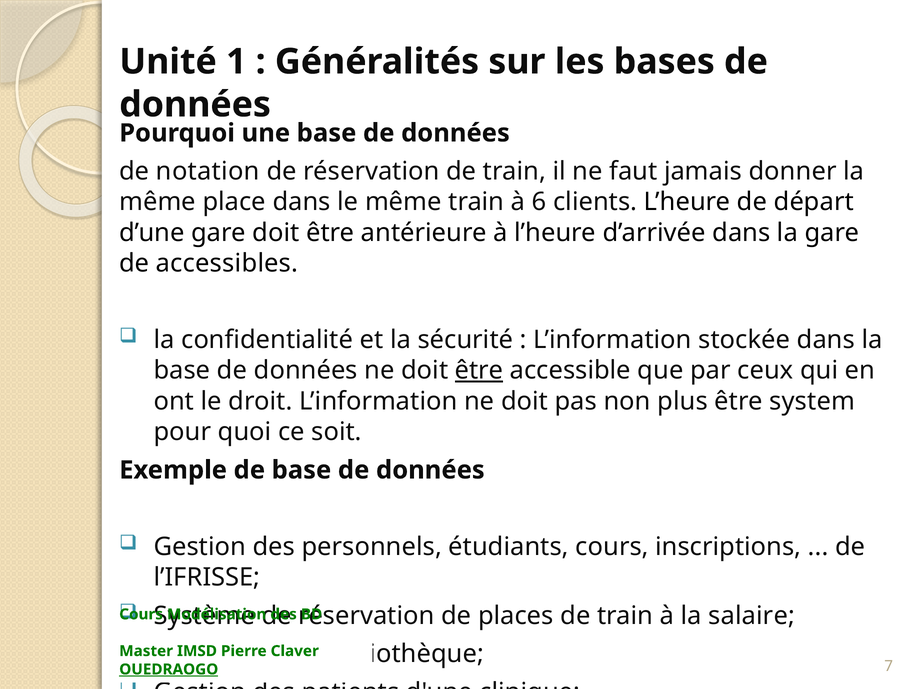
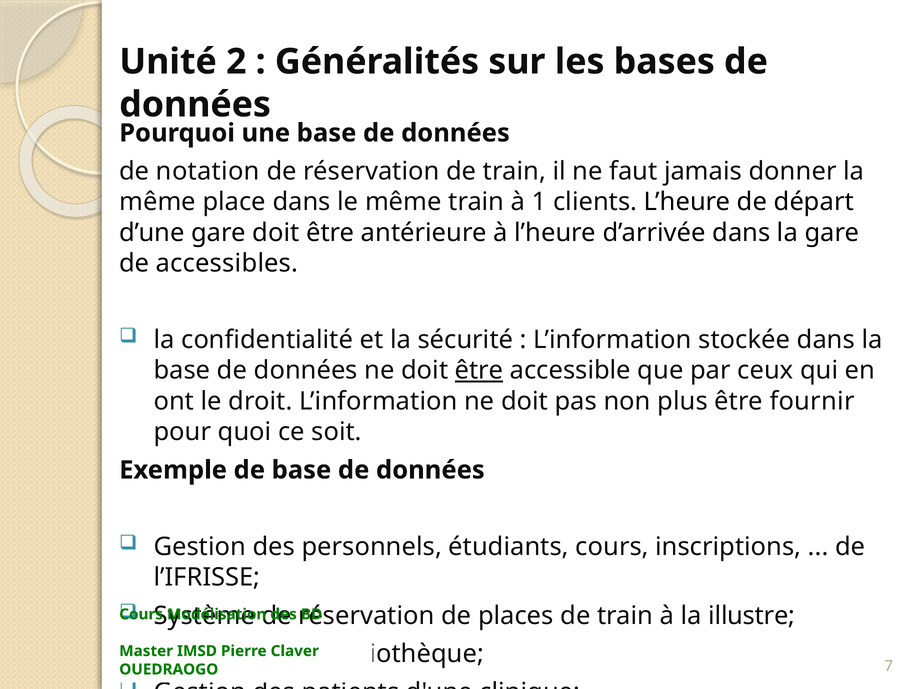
1: 1 -> 2
6: 6 -> 1
system: system -> fournir
salaire: salaire -> illustre
OUEDRAOGO underline: present -> none
